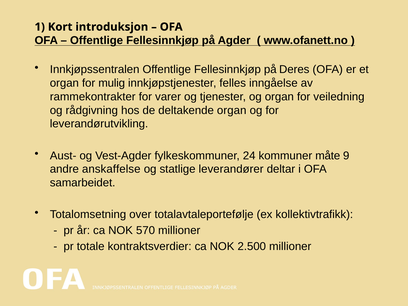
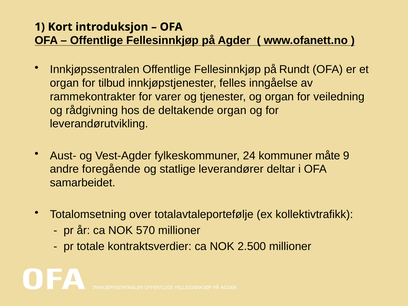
Deres: Deres -> Rundt
mulig: mulig -> tilbud
anskaffelse: anskaffelse -> foregående
